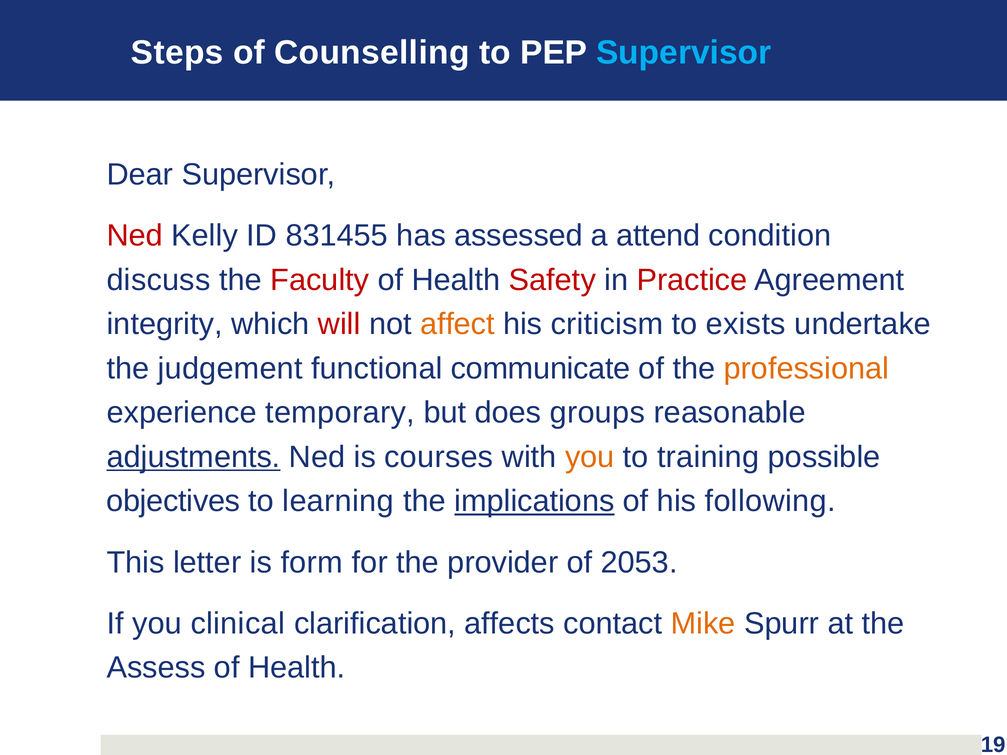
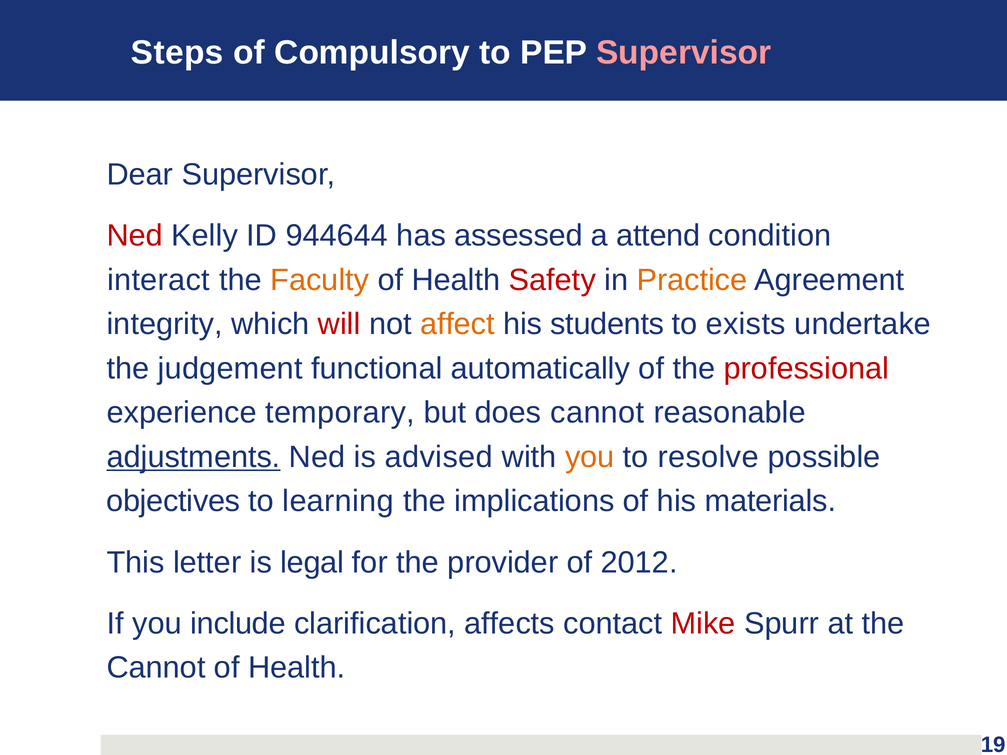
Counselling: Counselling -> Compulsory
Supervisor at (684, 53) colour: light blue -> pink
831455: 831455 -> 944644
discuss: discuss -> interact
Faculty colour: red -> orange
Practice colour: red -> orange
criticism: criticism -> students
communicate: communicate -> automatically
professional colour: orange -> red
does groups: groups -> cannot
courses: courses -> advised
training: training -> resolve
implications underline: present -> none
following: following -> materials
form: form -> legal
2053: 2053 -> 2012
clinical: clinical -> include
Mike colour: orange -> red
Assess at (156, 668): Assess -> Cannot
